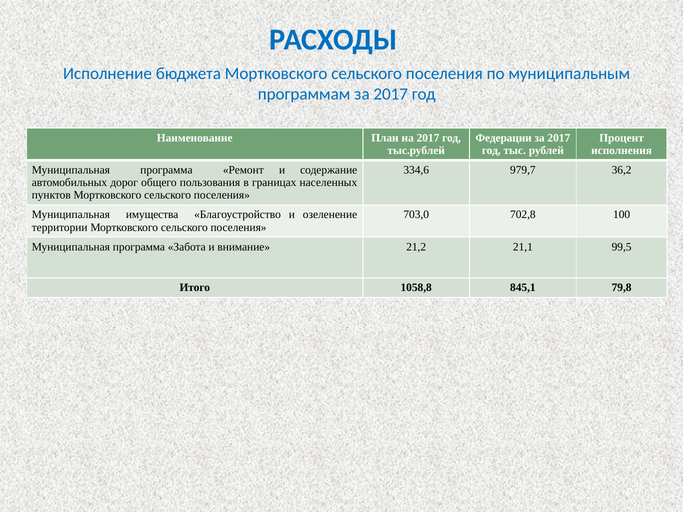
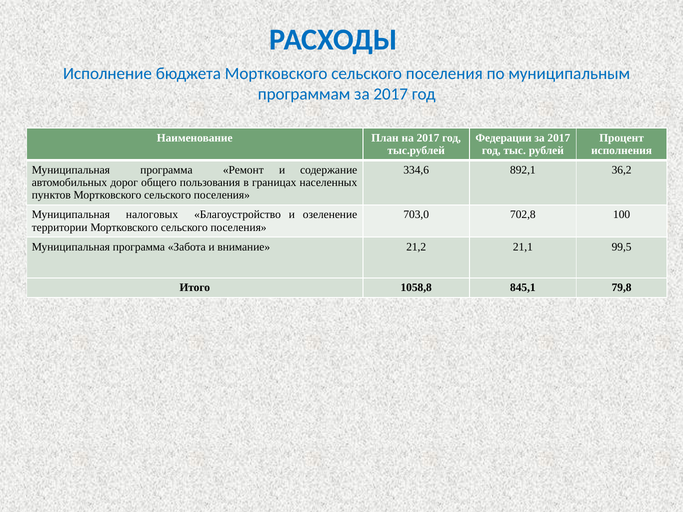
979,7: 979,7 -> 892,1
имущества: имущества -> налоговых
